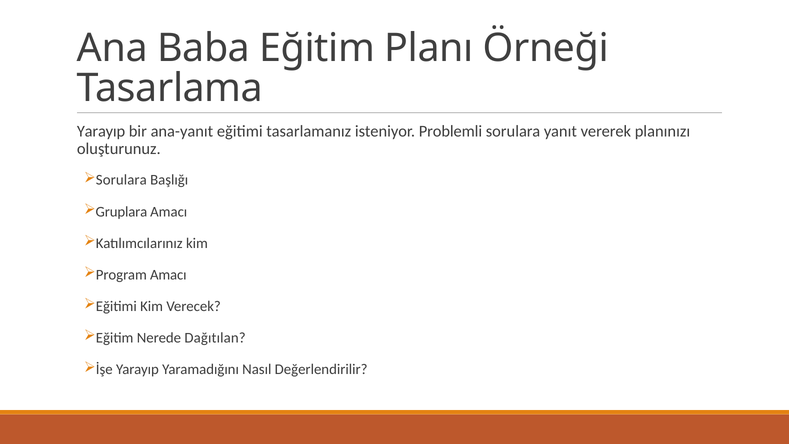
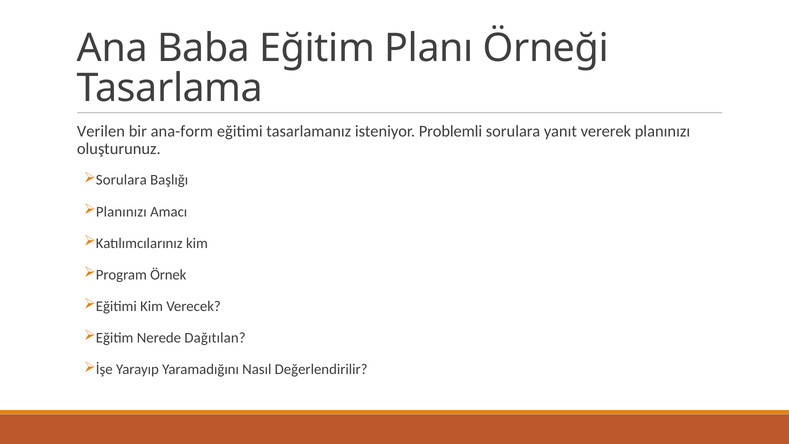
Yarayıp at (101, 131): Yarayıp -> Verilen
ana-yanıt: ana-yanıt -> ana-form
Gruplara at (121, 212): Gruplara -> Planınızı
Program Amacı: Amacı -> Örnek
